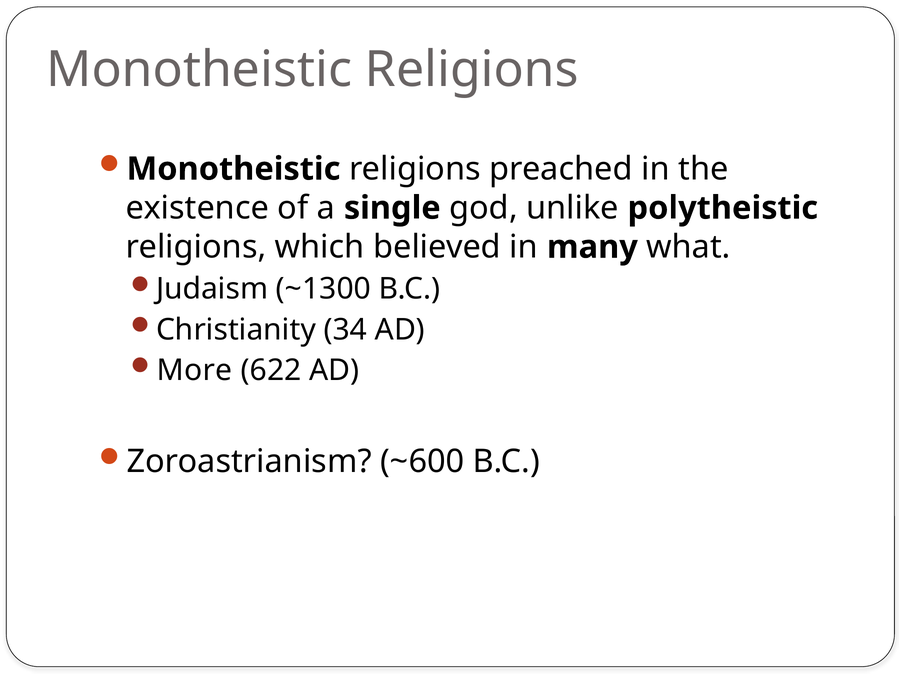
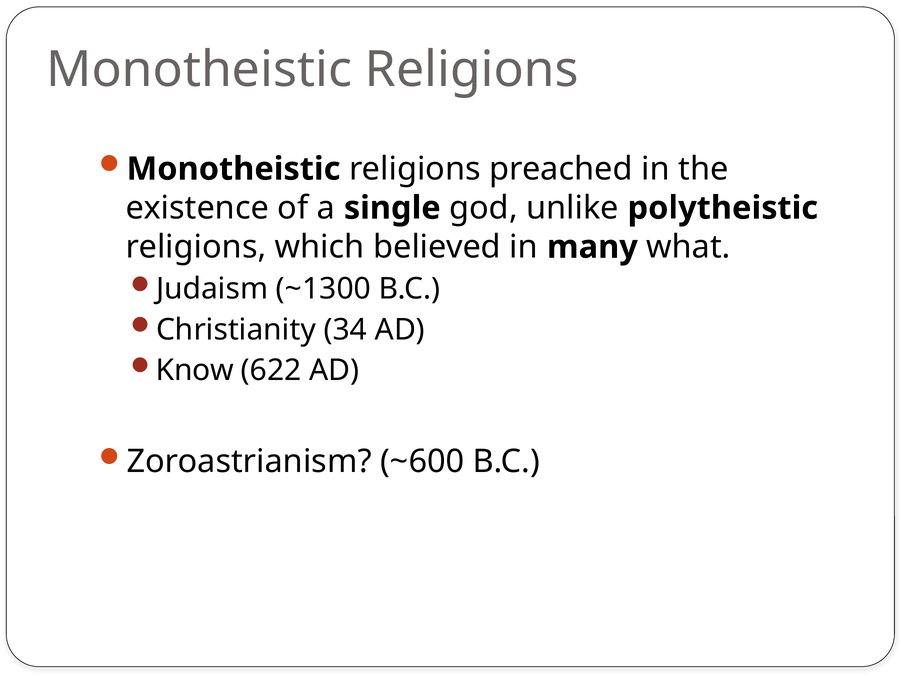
More: More -> Know
